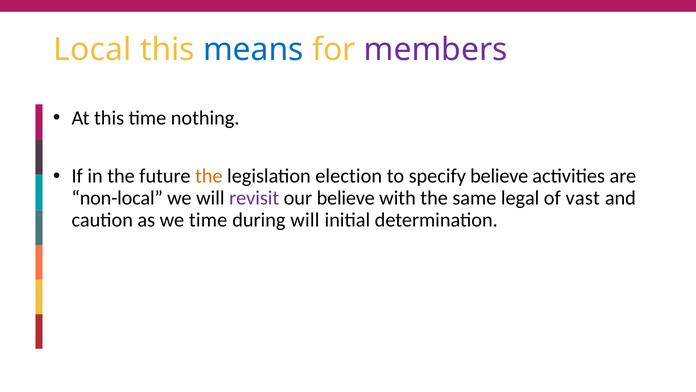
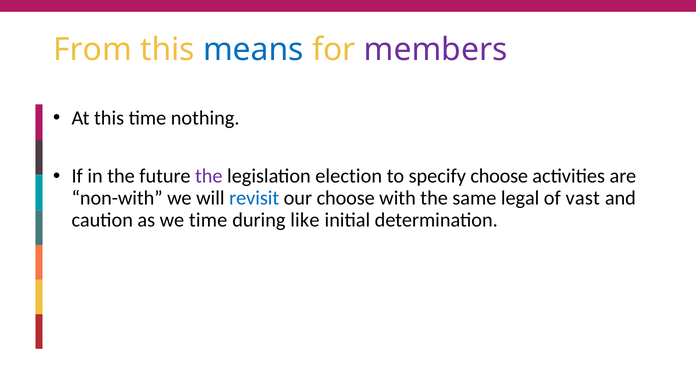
Local: Local -> From
the at (209, 176) colour: orange -> purple
specify believe: believe -> choose
non-local: non-local -> non-with
revisit colour: purple -> blue
our believe: believe -> choose
during will: will -> like
